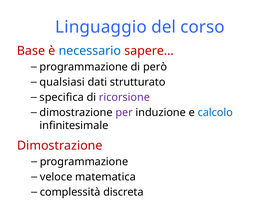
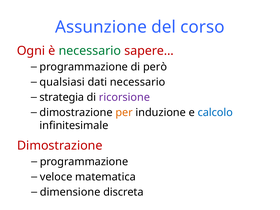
Linguaggio: Linguaggio -> Assunzione
Base: Base -> Ogni
necessario at (90, 51) colour: blue -> green
dati strutturato: strutturato -> necessario
specifica: specifica -> strategia
per colour: purple -> orange
complessità: complessità -> dimensione
